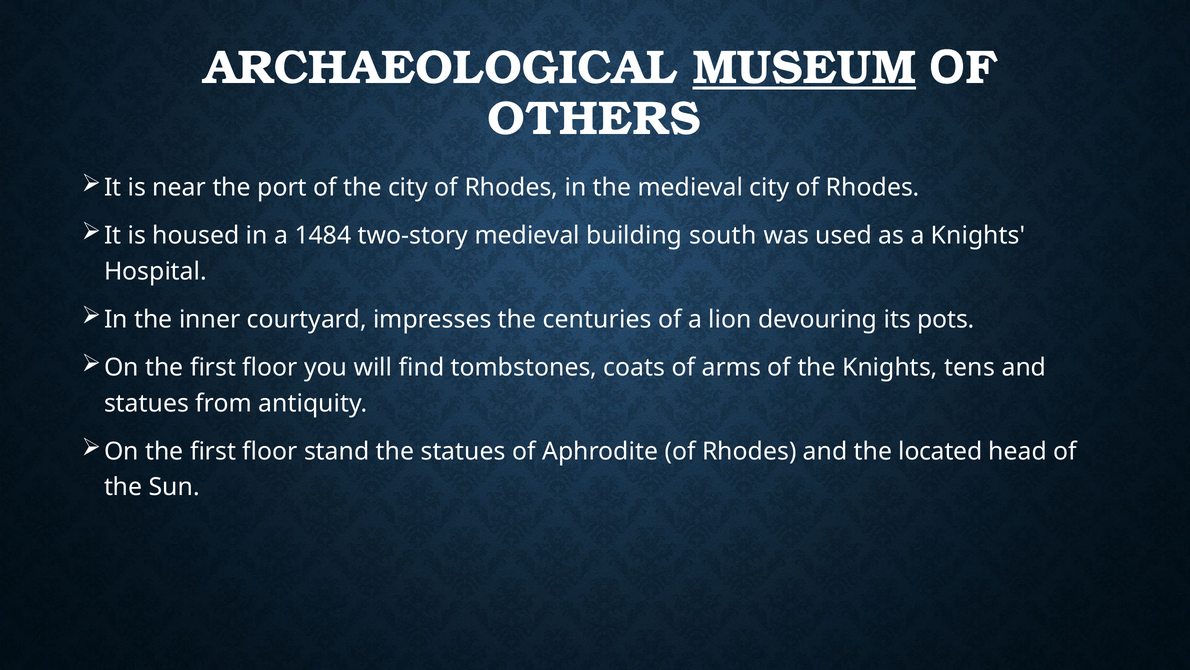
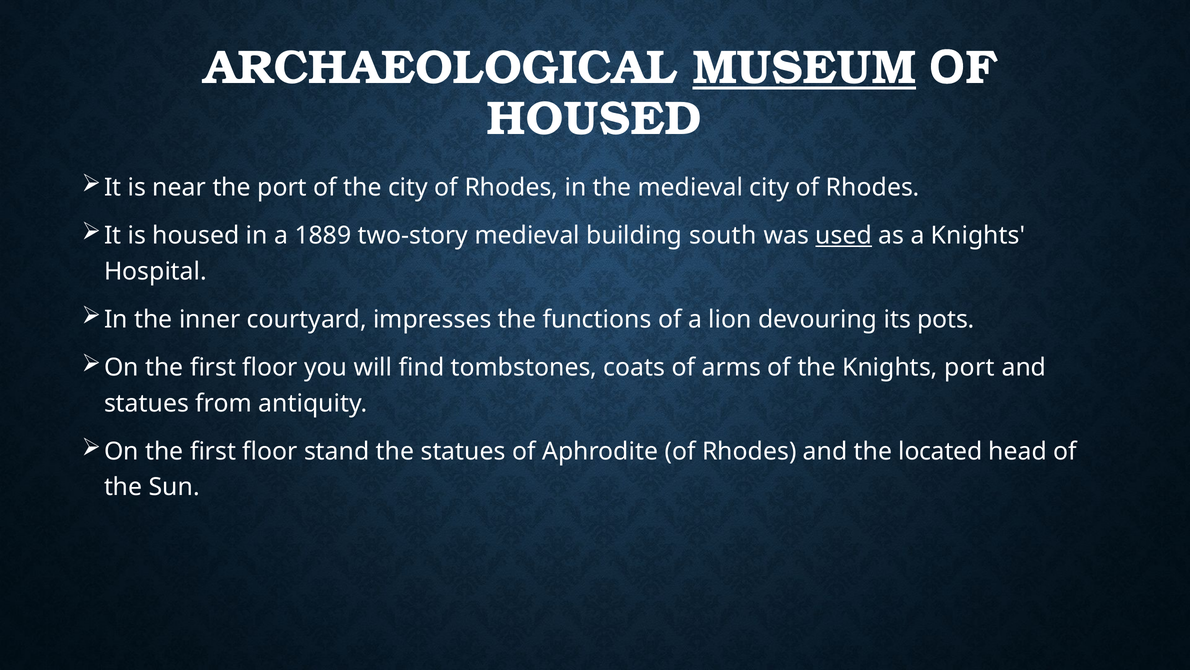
OTHERS at (594, 119): OTHERS -> HOUSED
1484: 1484 -> 1889
used underline: none -> present
centuries: centuries -> functions
Knights tens: tens -> port
